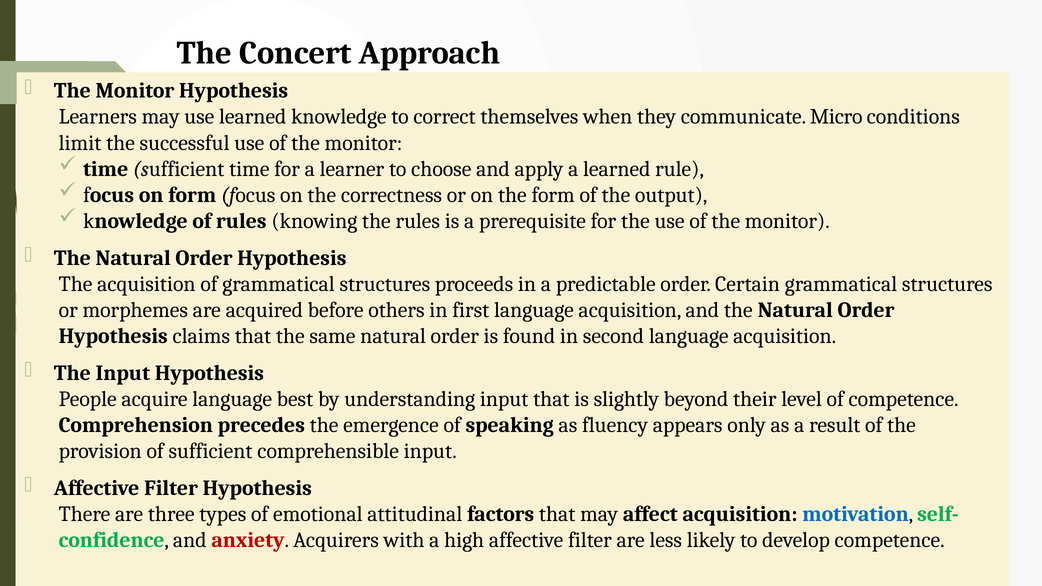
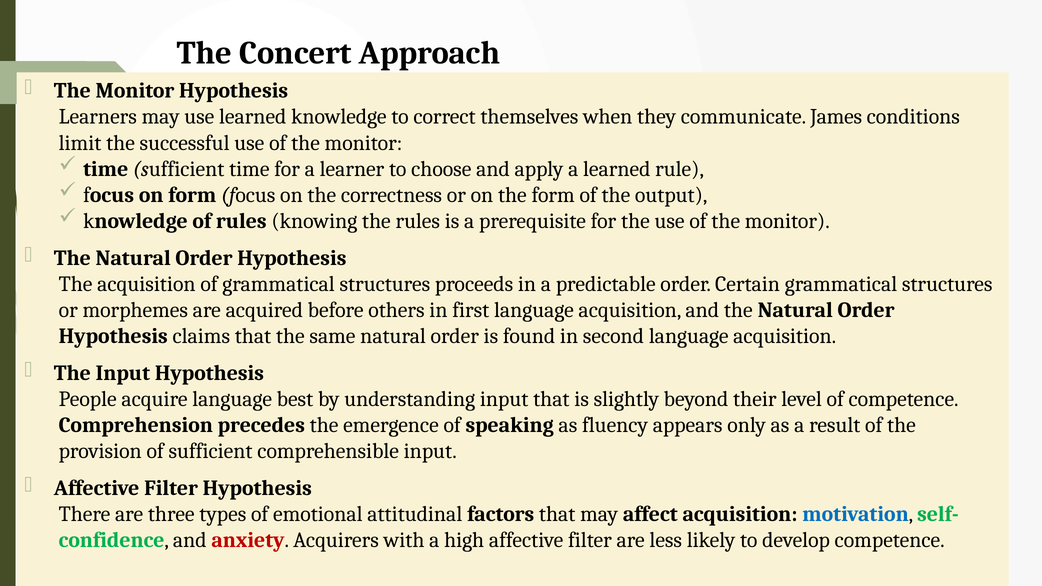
Micro: Micro -> James
